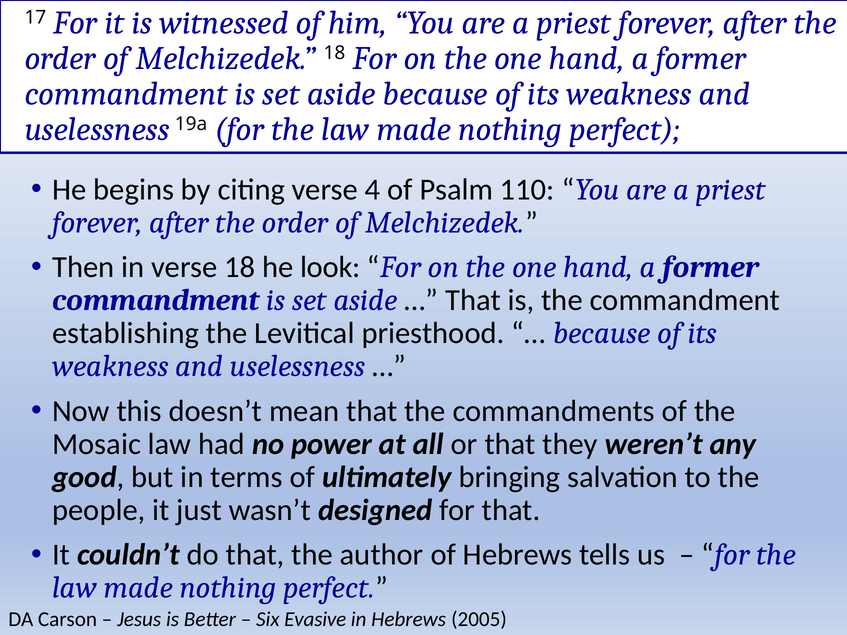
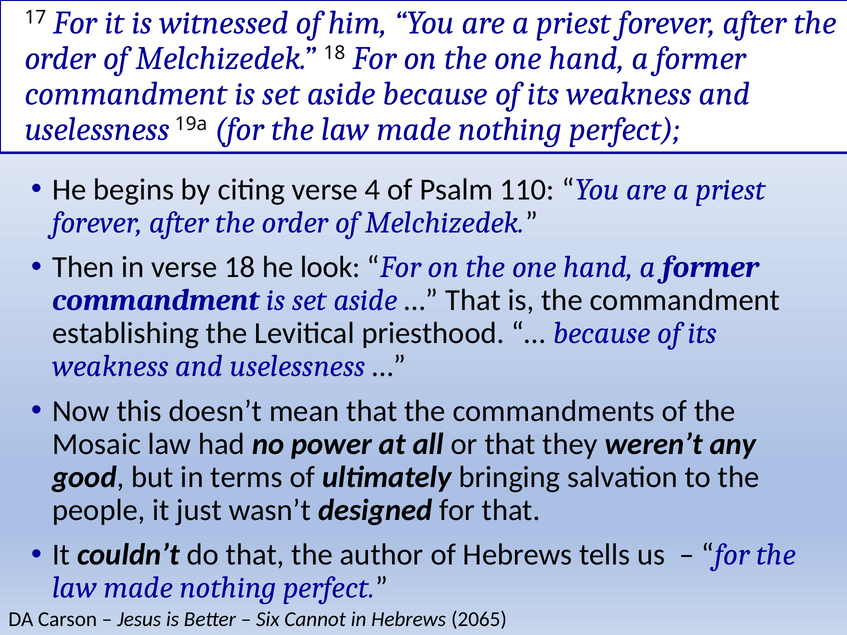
Evasive: Evasive -> Cannot
2005: 2005 -> 2065
